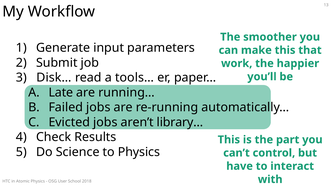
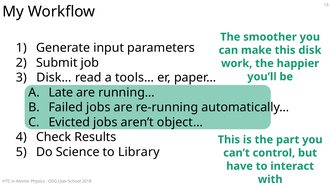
that: that -> disk
library…: library… -> object…
to Physics: Physics -> Library
